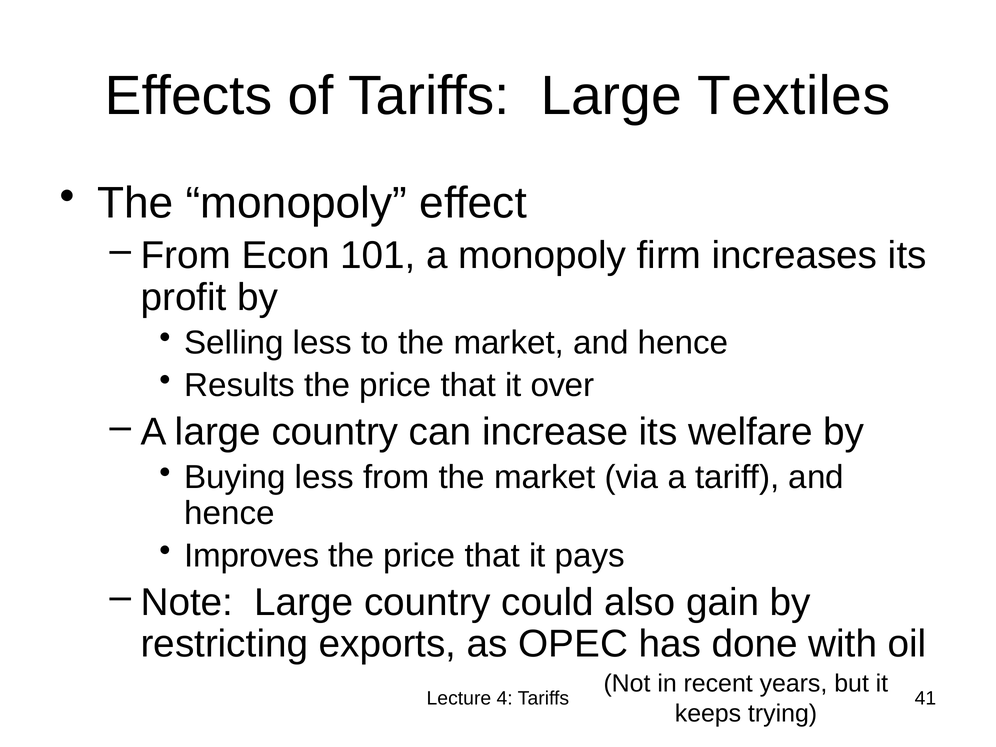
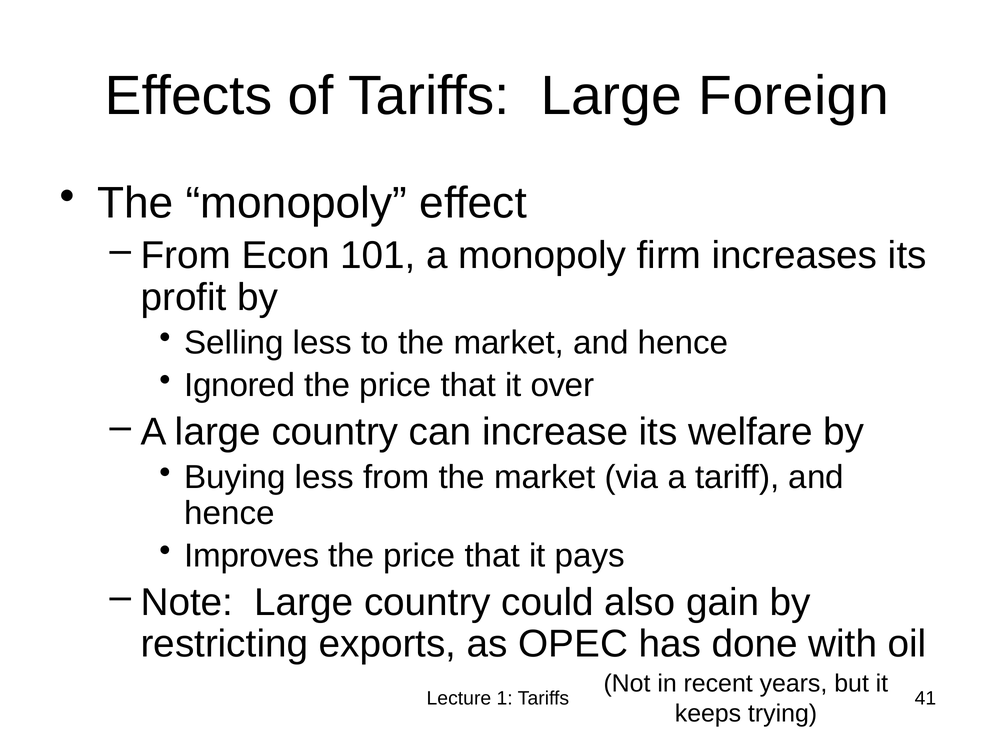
Textiles: Textiles -> Foreign
Results: Results -> Ignored
4: 4 -> 1
